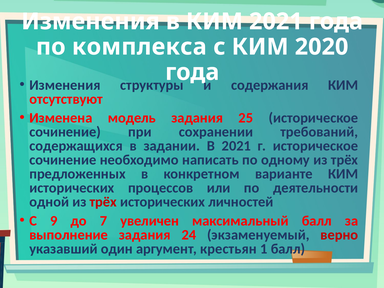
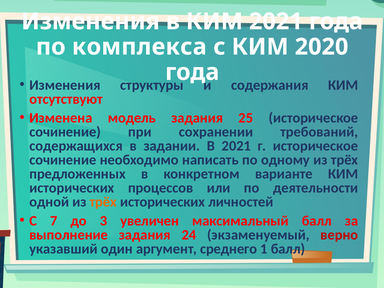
трёх at (103, 202) colour: red -> orange
9: 9 -> 7
7: 7 -> 3
крестьян: крестьян -> среднего
